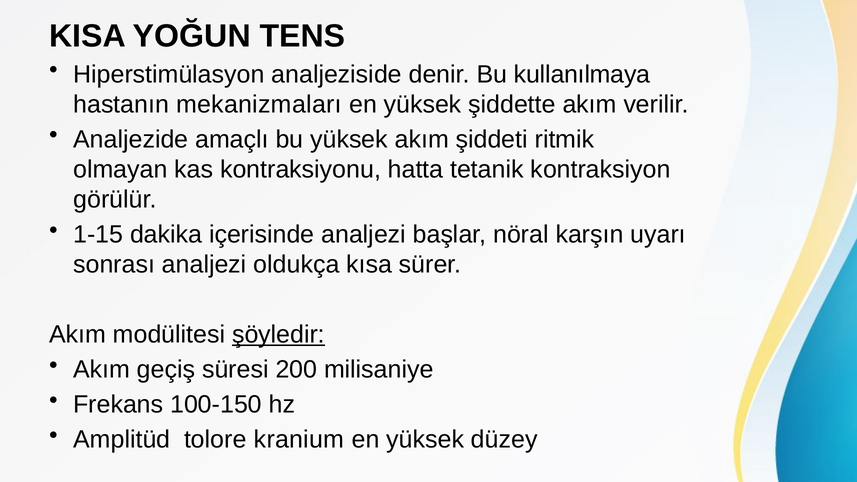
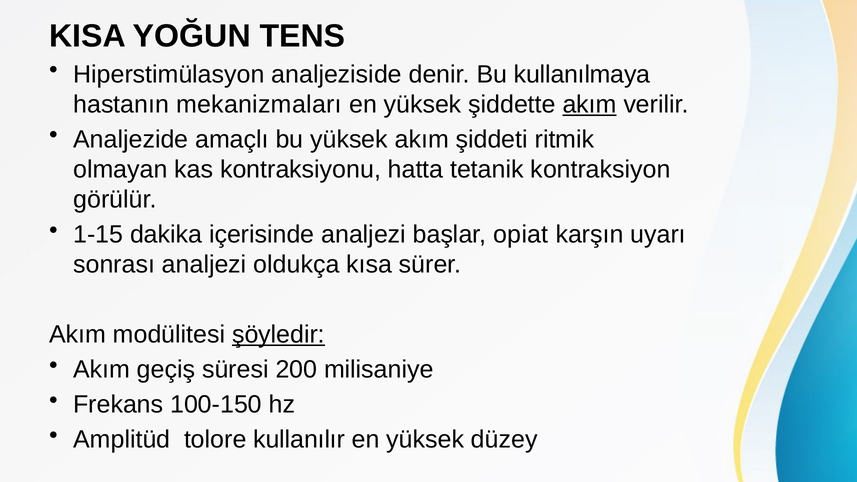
akım at (590, 104) underline: none -> present
nöral: nöral -> opiat
kranium: kranium -> kullanılır
